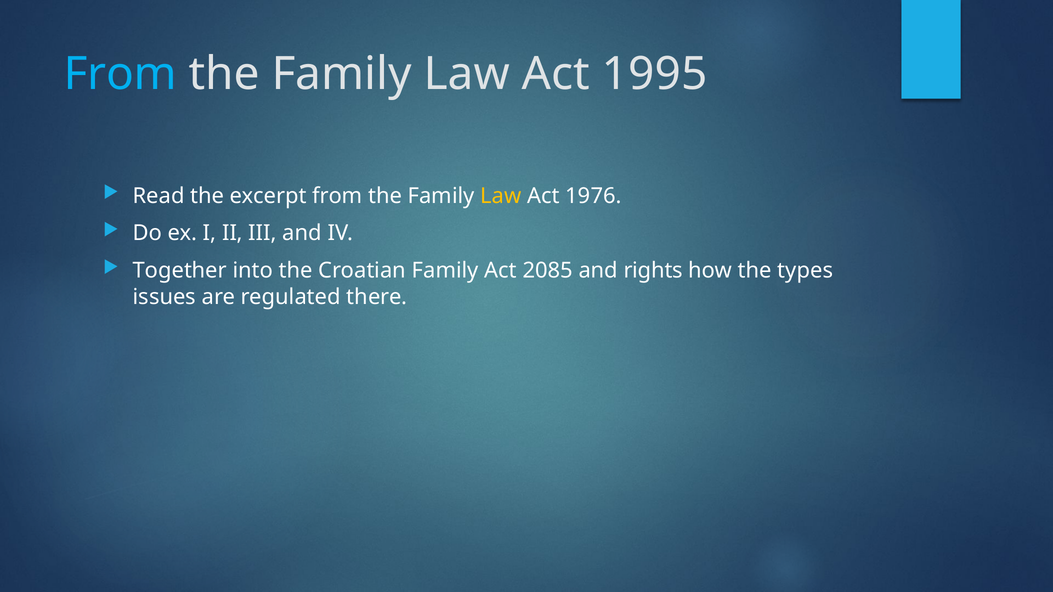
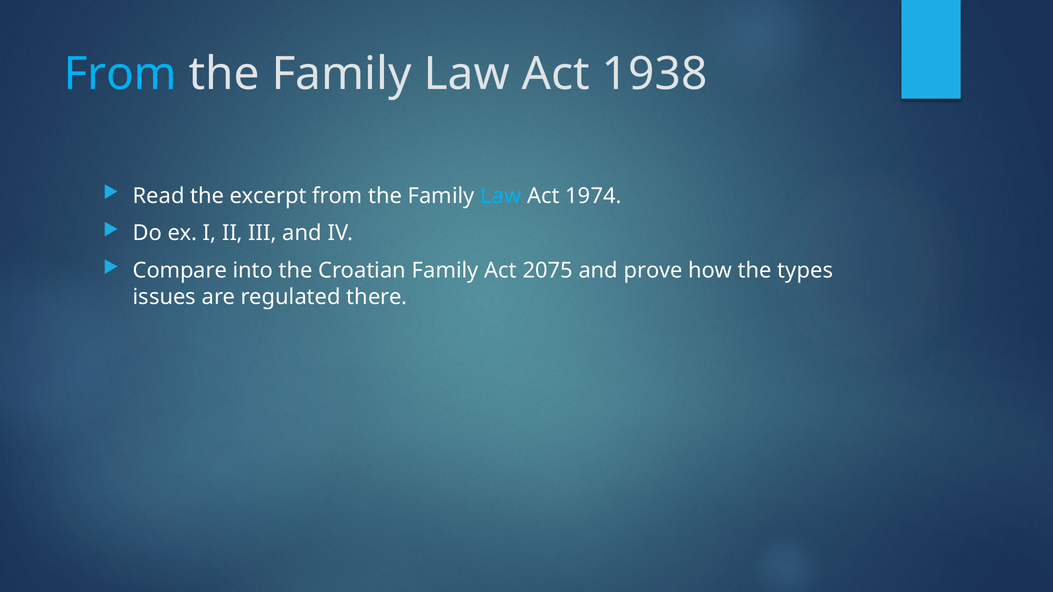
1995: 1995 -> 1938
Law at (501, 196) colour: yellow -> light blue
1976: 1976 -> 1974
Together: Together -> Compare
2085: 2085 -> 2075
rights: rights -> prove
